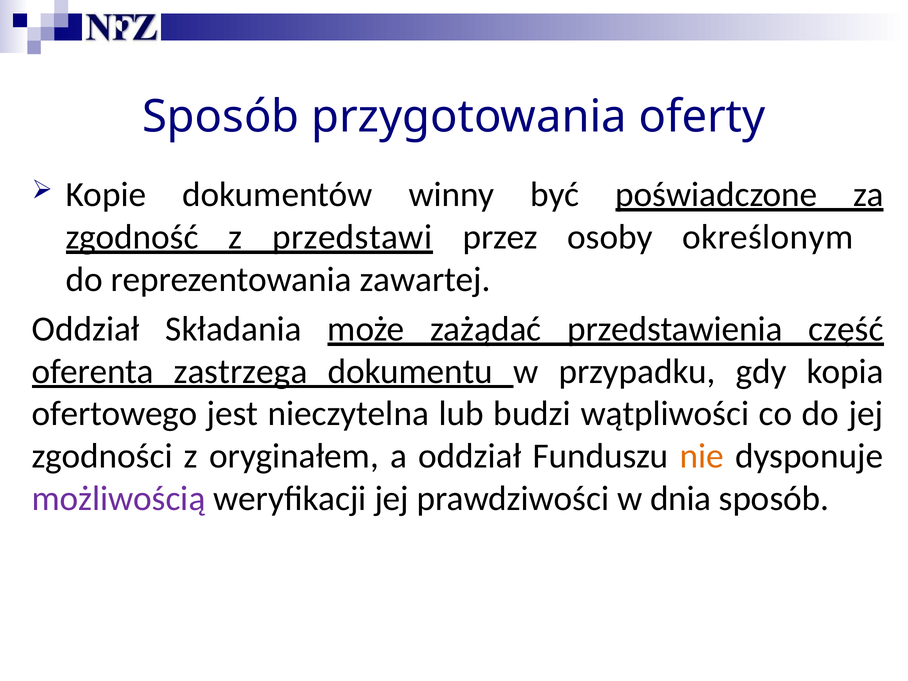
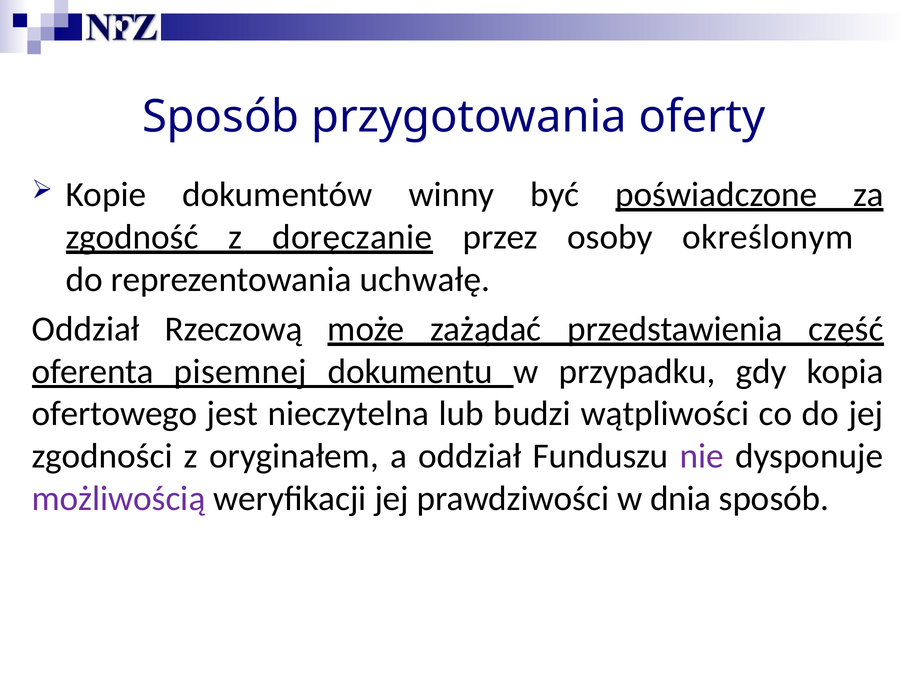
przedstawi: przedstawi -> doręczanie
zawartej: zawartej -> uchwałę
Składania: Składania -> Rzeczową
zastrzega: zastrzega -> pisemnej
nie colour: orange -> purple
